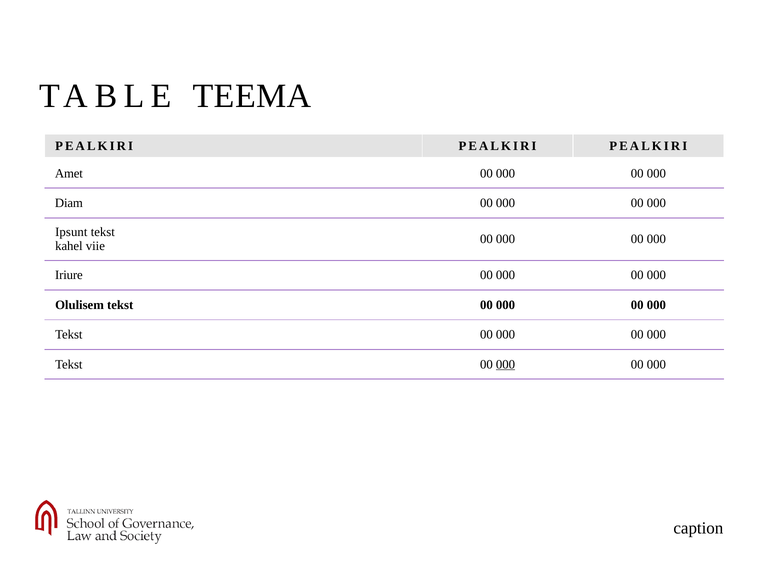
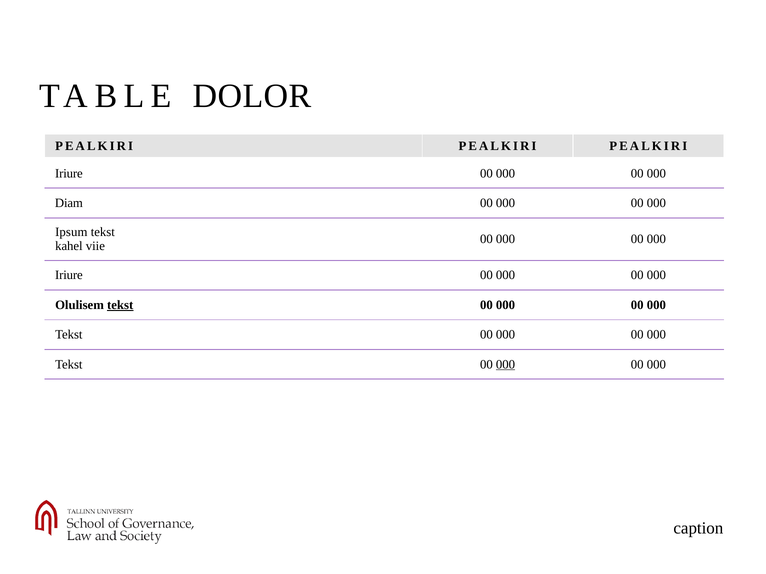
TEEMA: TEEMA -> DOLOR
Amet at (69, 173): Amet -> Iriure
Ipsunt: Ipsunt -> Ipsum
tekst at (120, 305) underline: none -> present
